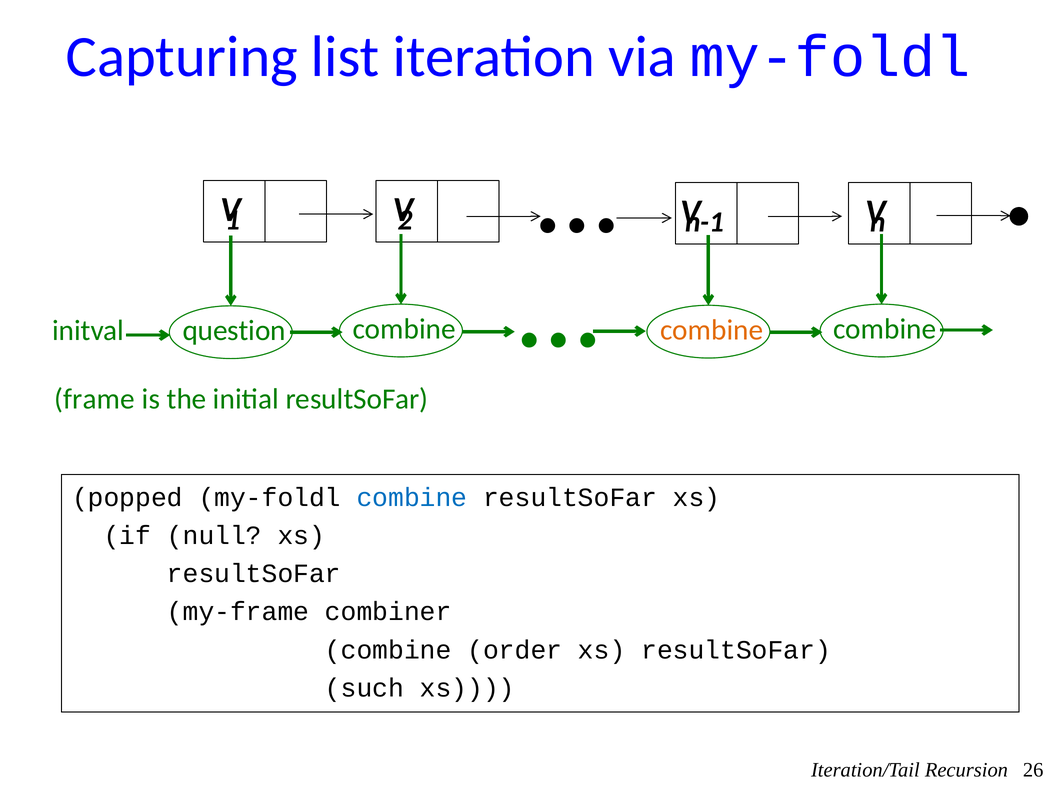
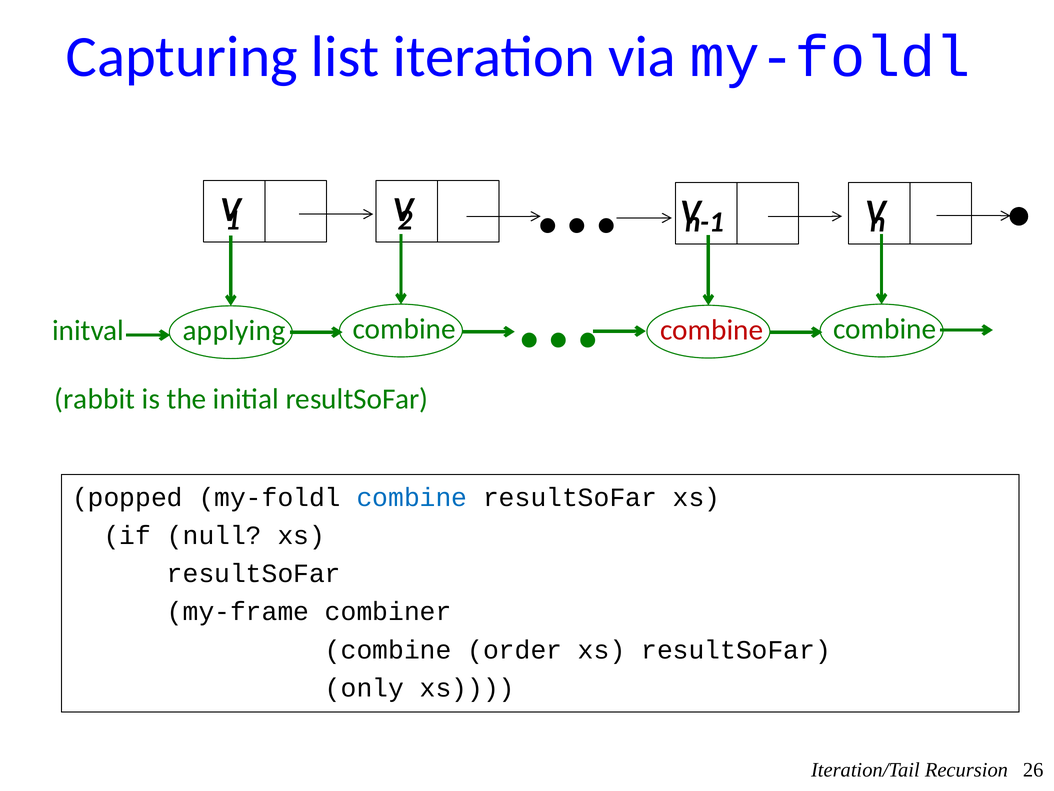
question: question -> applying
combine at (712, 330) colour: orange -> red
frame: frame -> rabbit
such: such -> only
